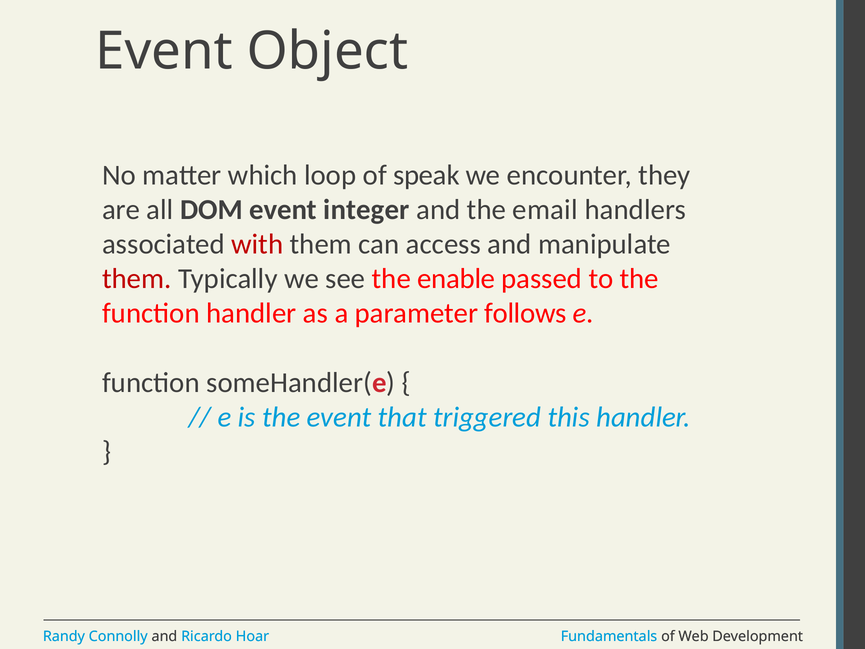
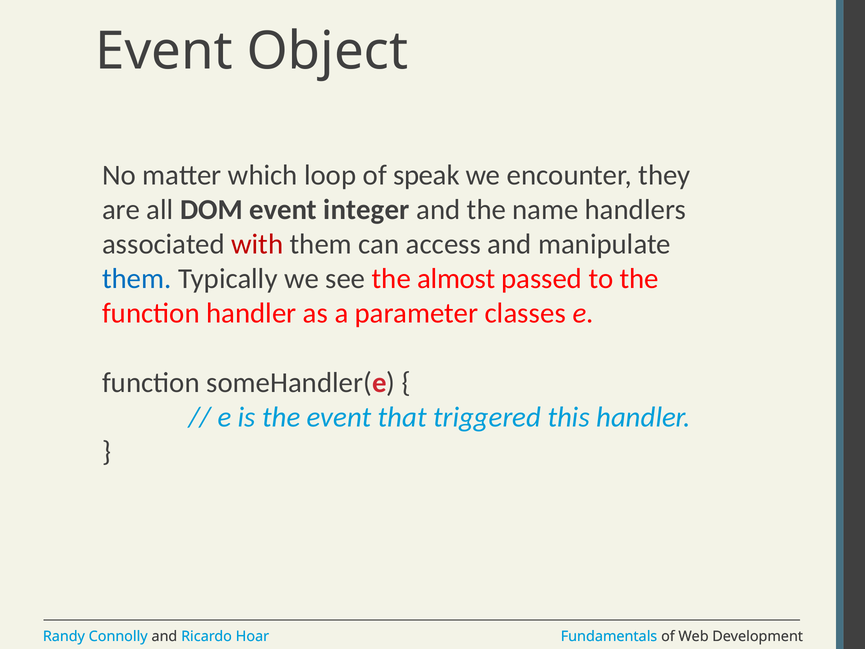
email: email -> name
them at (137, 279) colour: red -> blue
enable: enable -> almost
follows: follows -> classes
